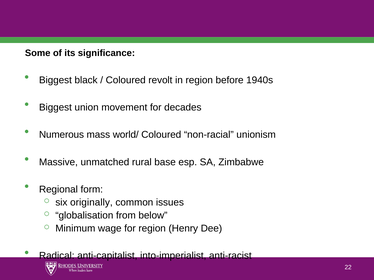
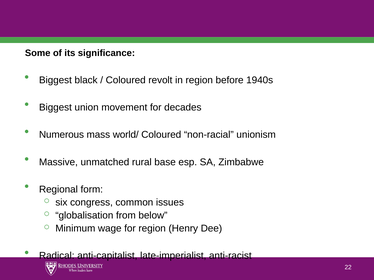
originally: originally -> congress
into-imperialist: into-imperialist -> late-imperialist
